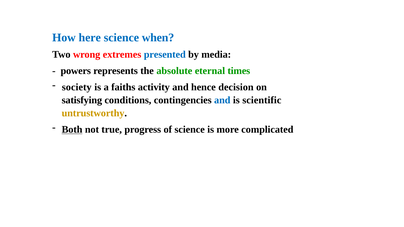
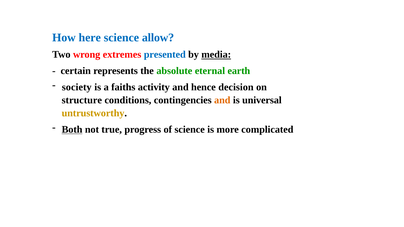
when: when -> allow
media underline: none -> present
powers: powers -> certain
times: times -> earth
satisfying: satisfying -> structure
and at (222, 100) colour: blue -> orange
scientific: scientific -> universal
